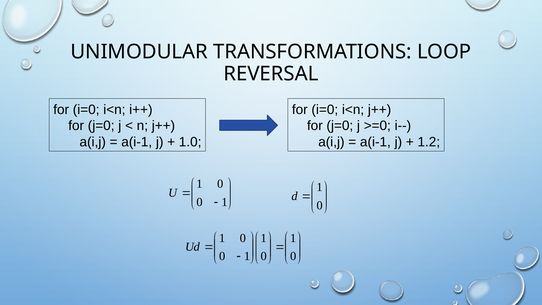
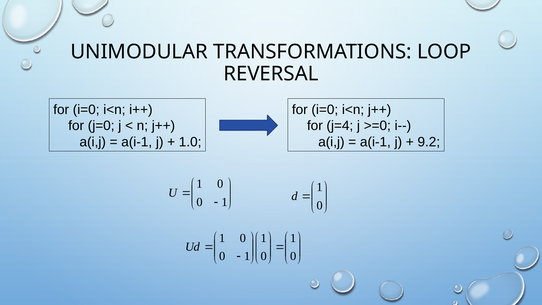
j=0 at (340, 126): j=0 -> j=4
1.2: 1.2 -> 9.2
